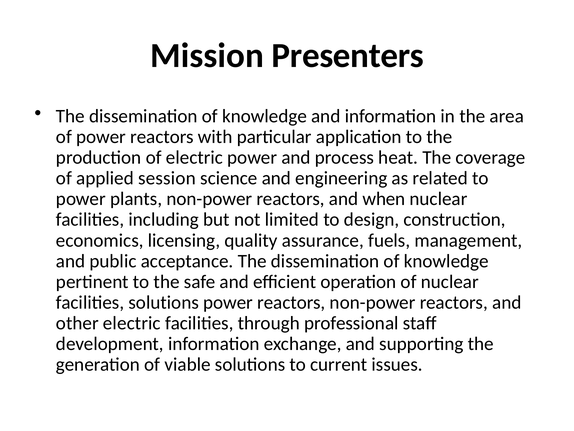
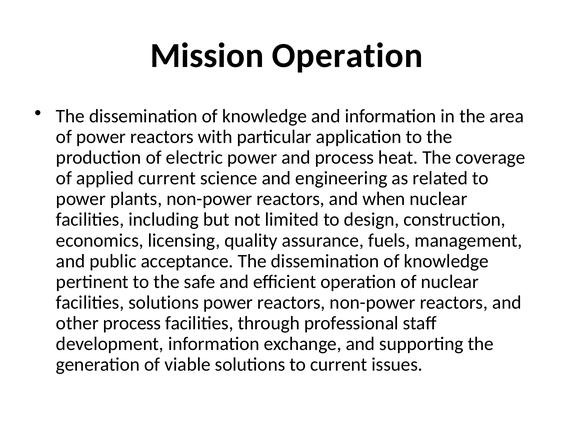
Mission Presenters: Presenters -> Operation
applied session: session -> current
other electric: electric -> process
